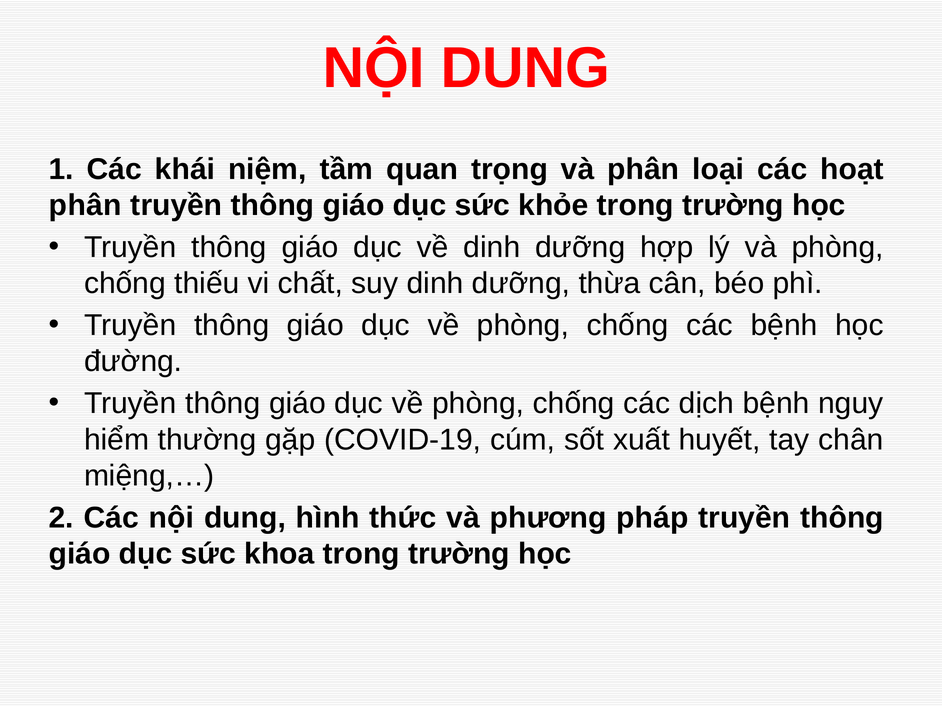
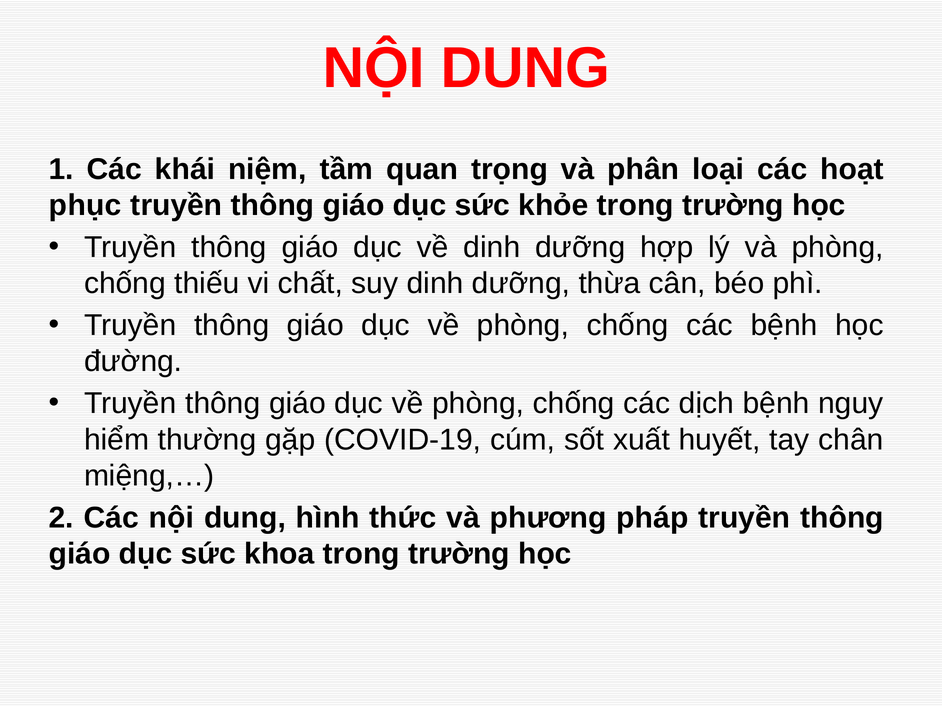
phân at (85, 205): phân -> phục
